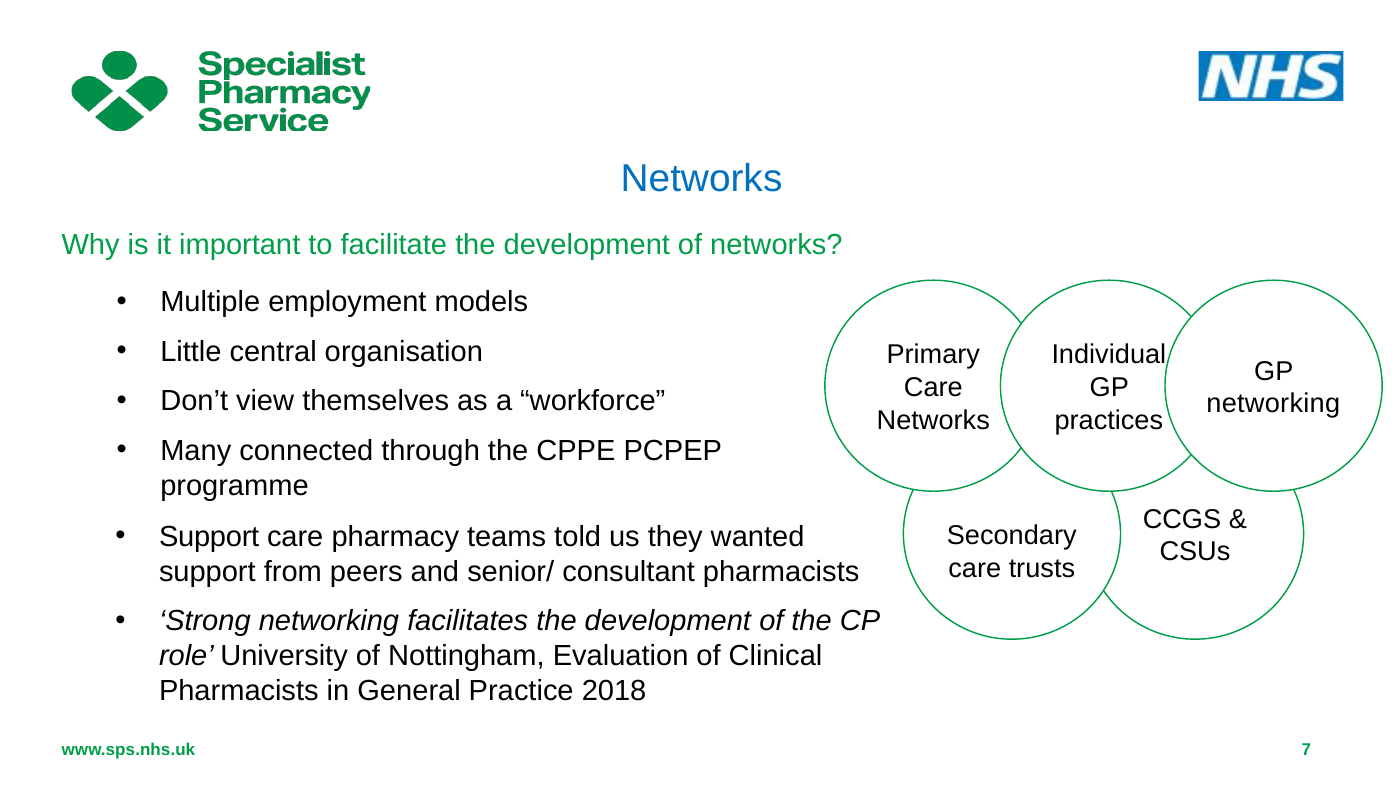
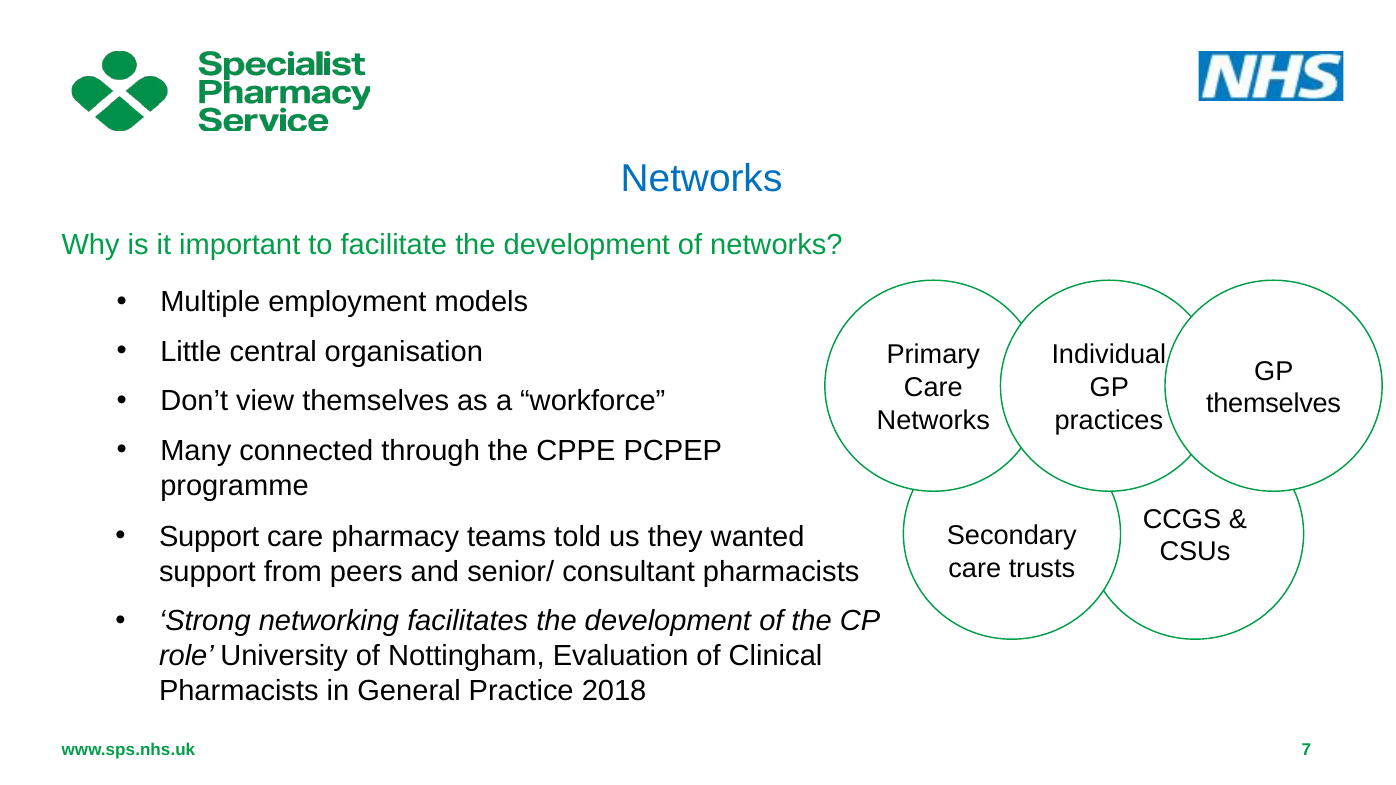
networking at (1273, 404): networking -> themselves
